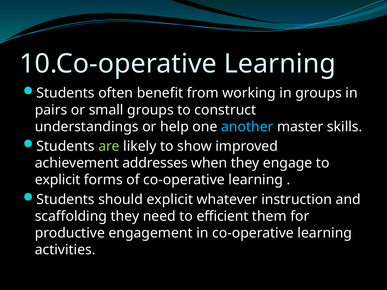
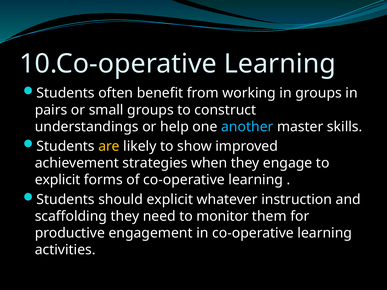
are colour: light green -> yellow
addresses: addresses -> strategies
efficient: efficient -> monitor
